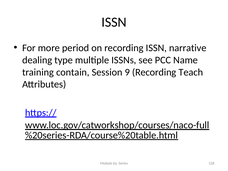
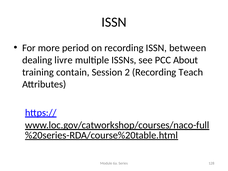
narrative: narrative -> between
type: type -> livre
Name: Name -> About
9: 9 -> 2
